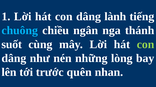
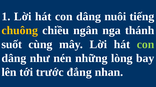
lành: lành -> nuôi
chuông colour: light blue -> yellow
quên: quên -> đắng
